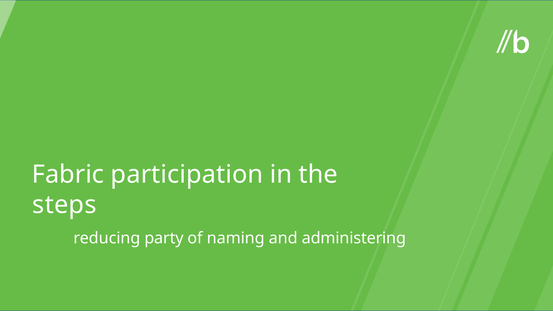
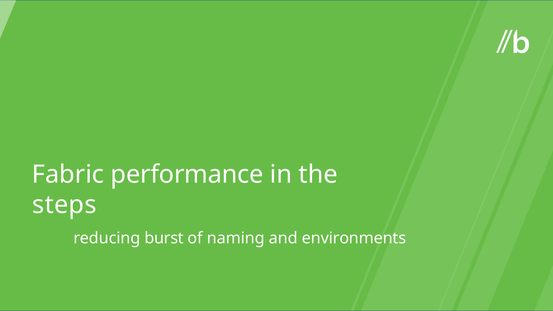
participation: participation -> performance
party: party -> burst
administering: administering -> environments
